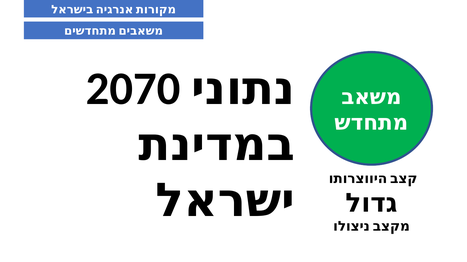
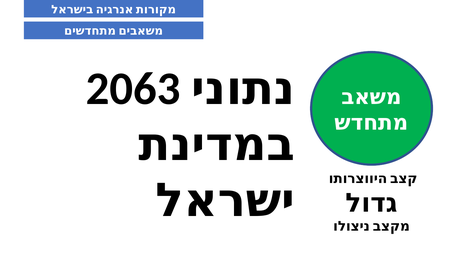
2070: 2070 -> 2063
